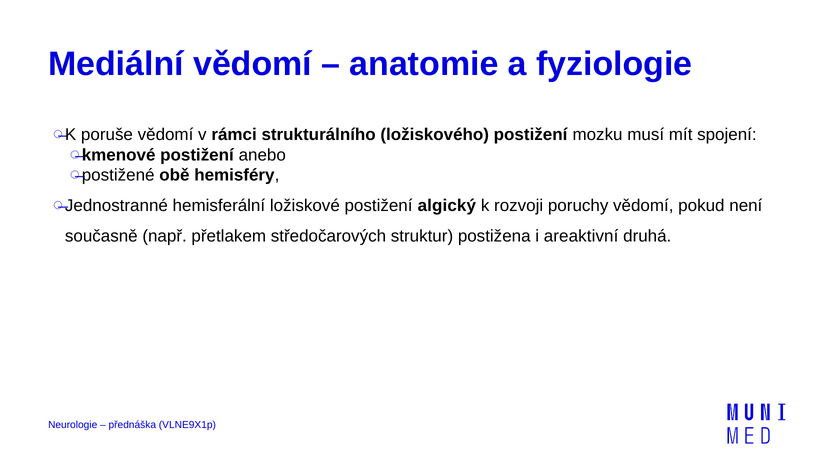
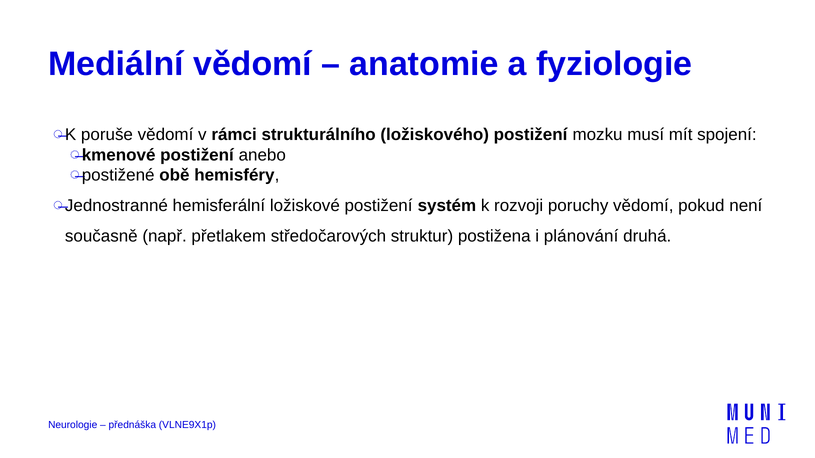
algický: algický -> systém
areaktivní: areaktivní -> plánování
